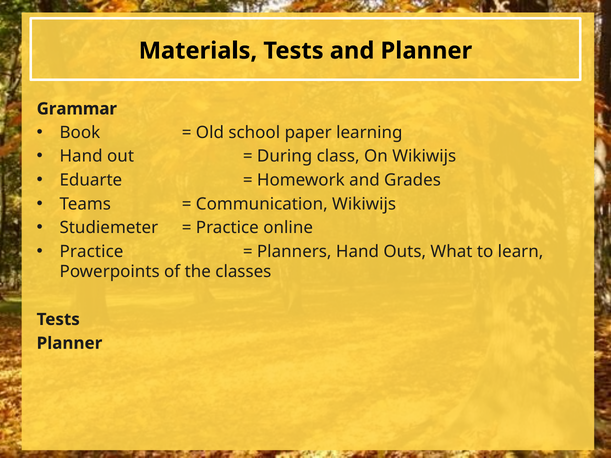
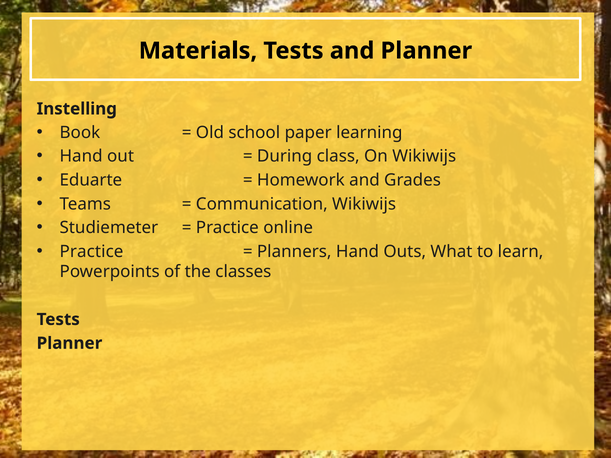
Grammar: Grammar -> Instelling
